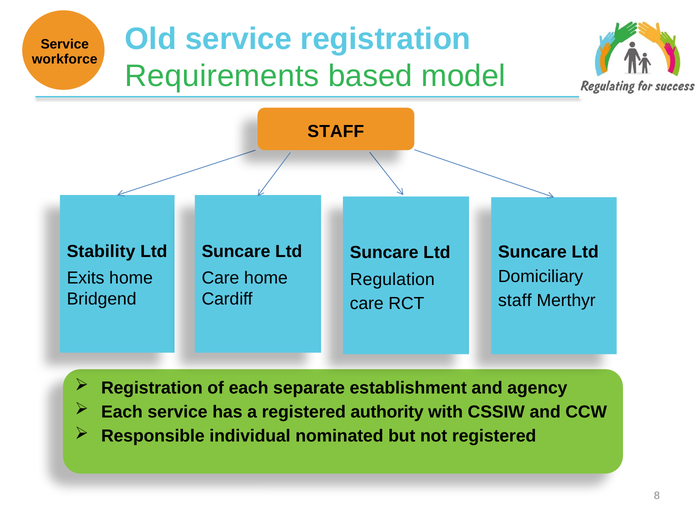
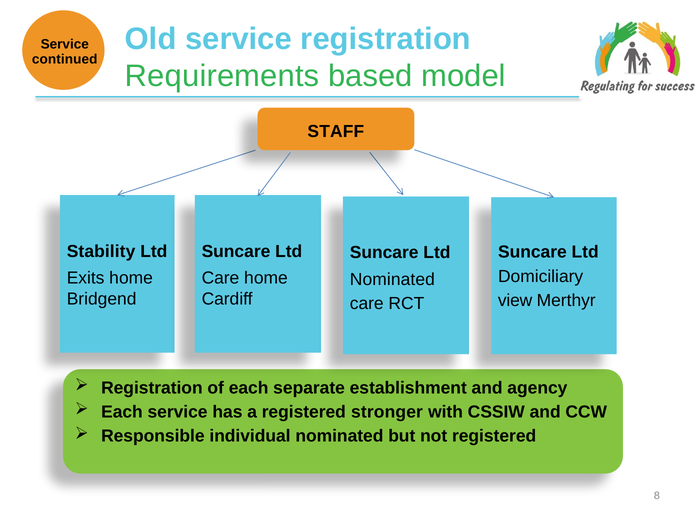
workforce: workforce -> continued
Regulation at (392, 279): Regulation -> Nominated
staff at (515, 300): staff -> view
authority: authority -> stronger
